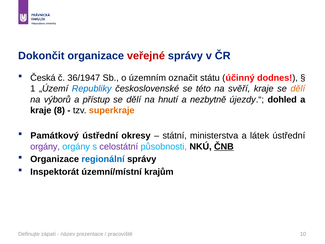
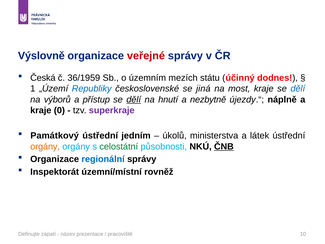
Dokončit: Dokončit -> Výslovně
36/1947: 36/1947 -> 36/1959
označit: označit -> mezích
této: této -> jiná
svěří: svěří -> most
dělí at (298, 89) colour: orange -> blue
dělí at (134, 99) underline: none -> present
dohled: dohled -> náplně
8: 8 -> 0
superkraje colour: orange -> purple
okresy: okresy -> jedním
státní: státní -> úkolů
orgány at (45, 146) colour: purple -> orange
celostátní colour: purple -> green
krajům: krajům -> rovněž
